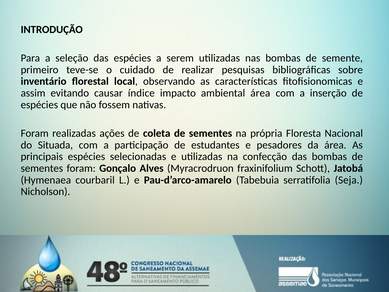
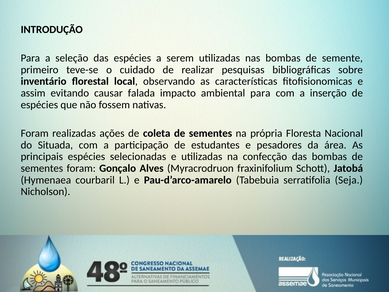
índice: índice -> falada
ambiental área: área -> para
